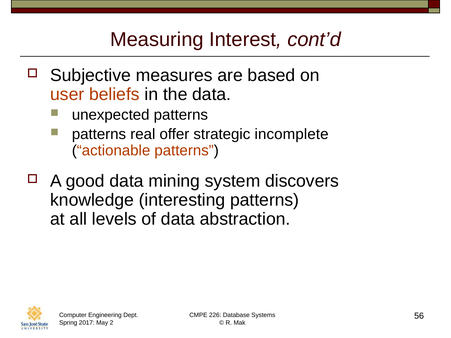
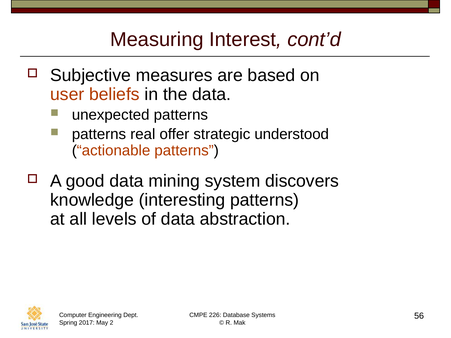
incomplete: incomplete -> understood
